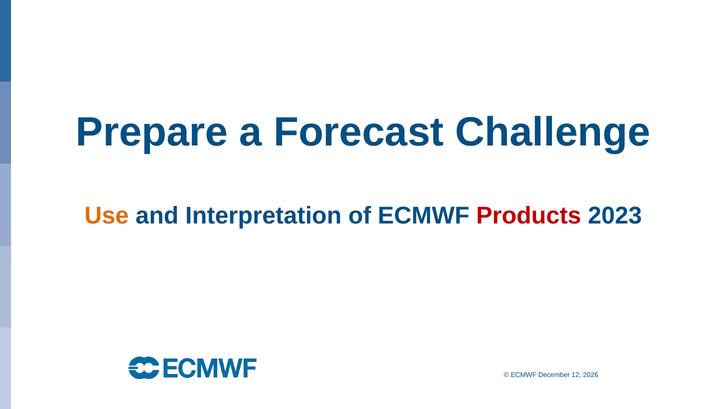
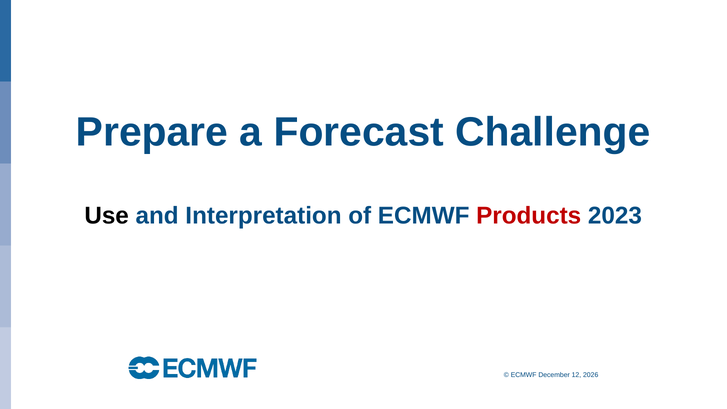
Use colour: orange -> black
